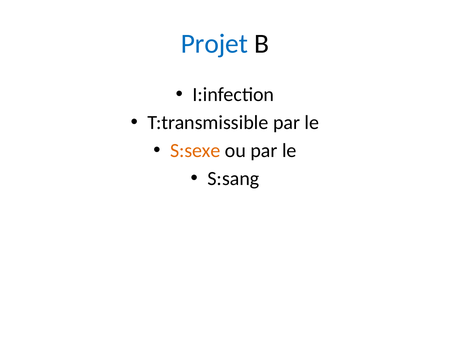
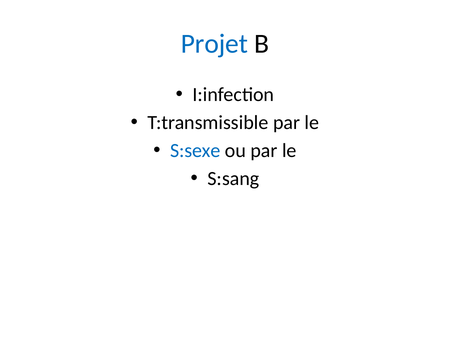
S:sexe colour: orange -> blue
